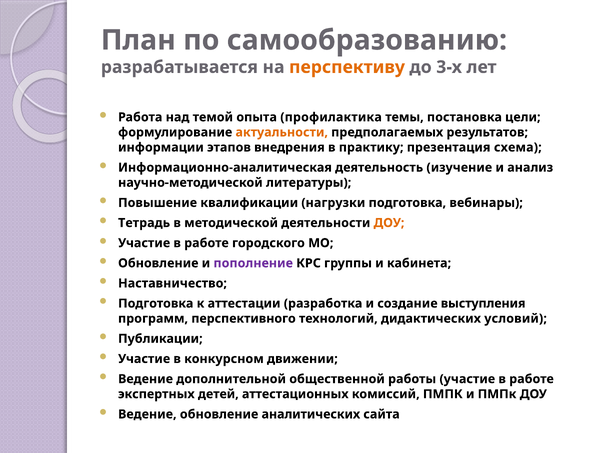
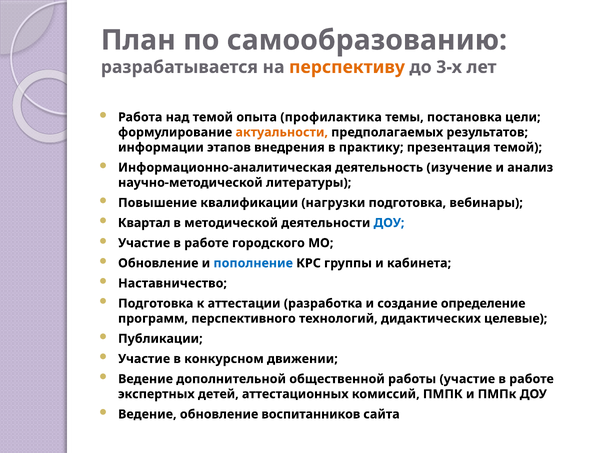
презентация схема: схема -> темой
Тетрадь: Тетрадь -> Квартал
ДОУ at (389, 223) colour: orange -> blue
пополнение colour: purple -> blue
выступления: выступления -> определение
условий: условий -> целевые
аналитических: аналитических -> воспитанников
